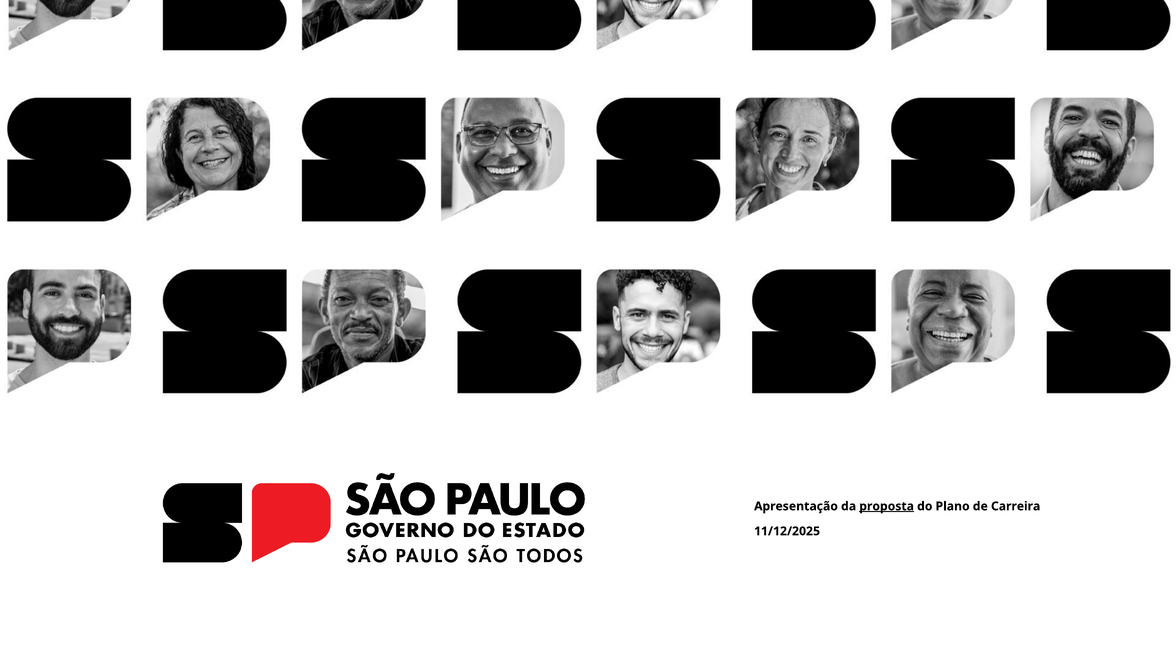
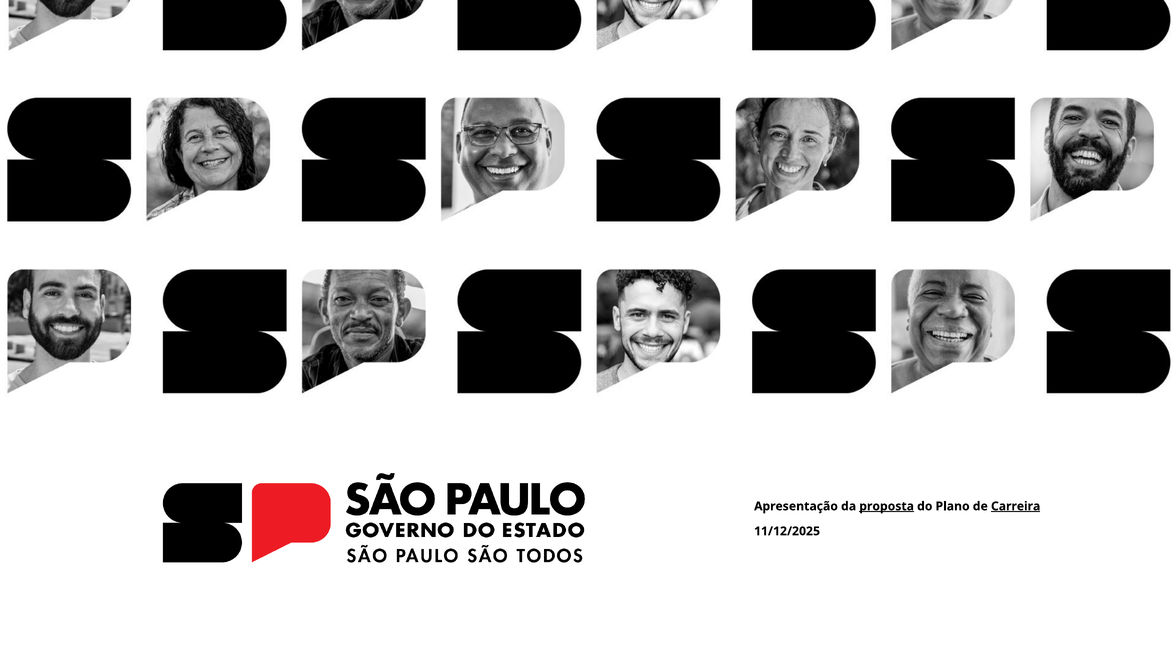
Carreira underline: none -> present
